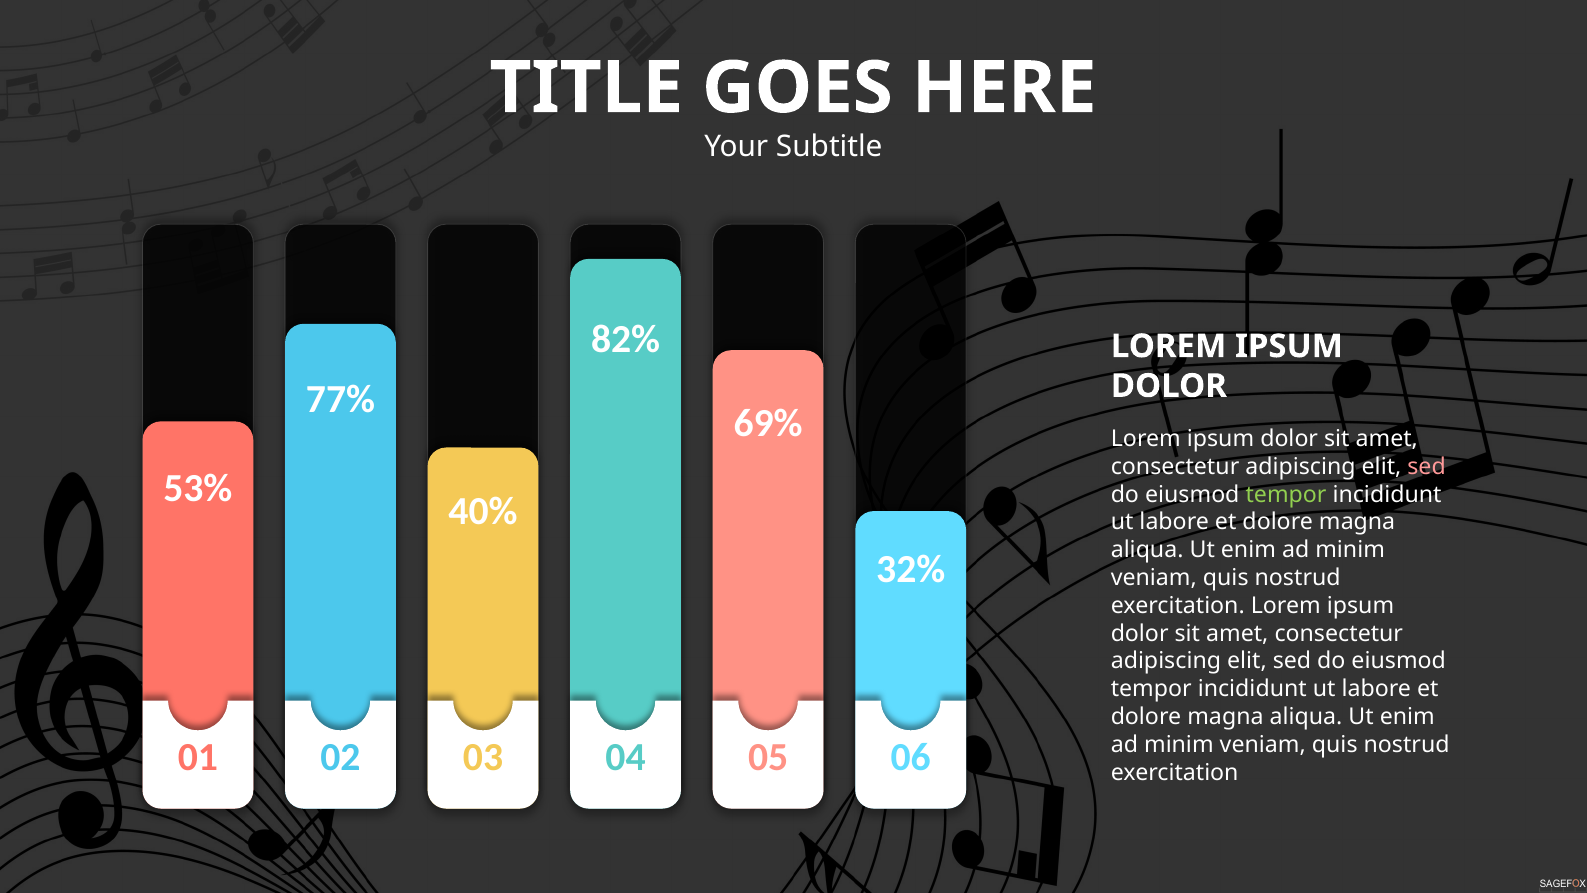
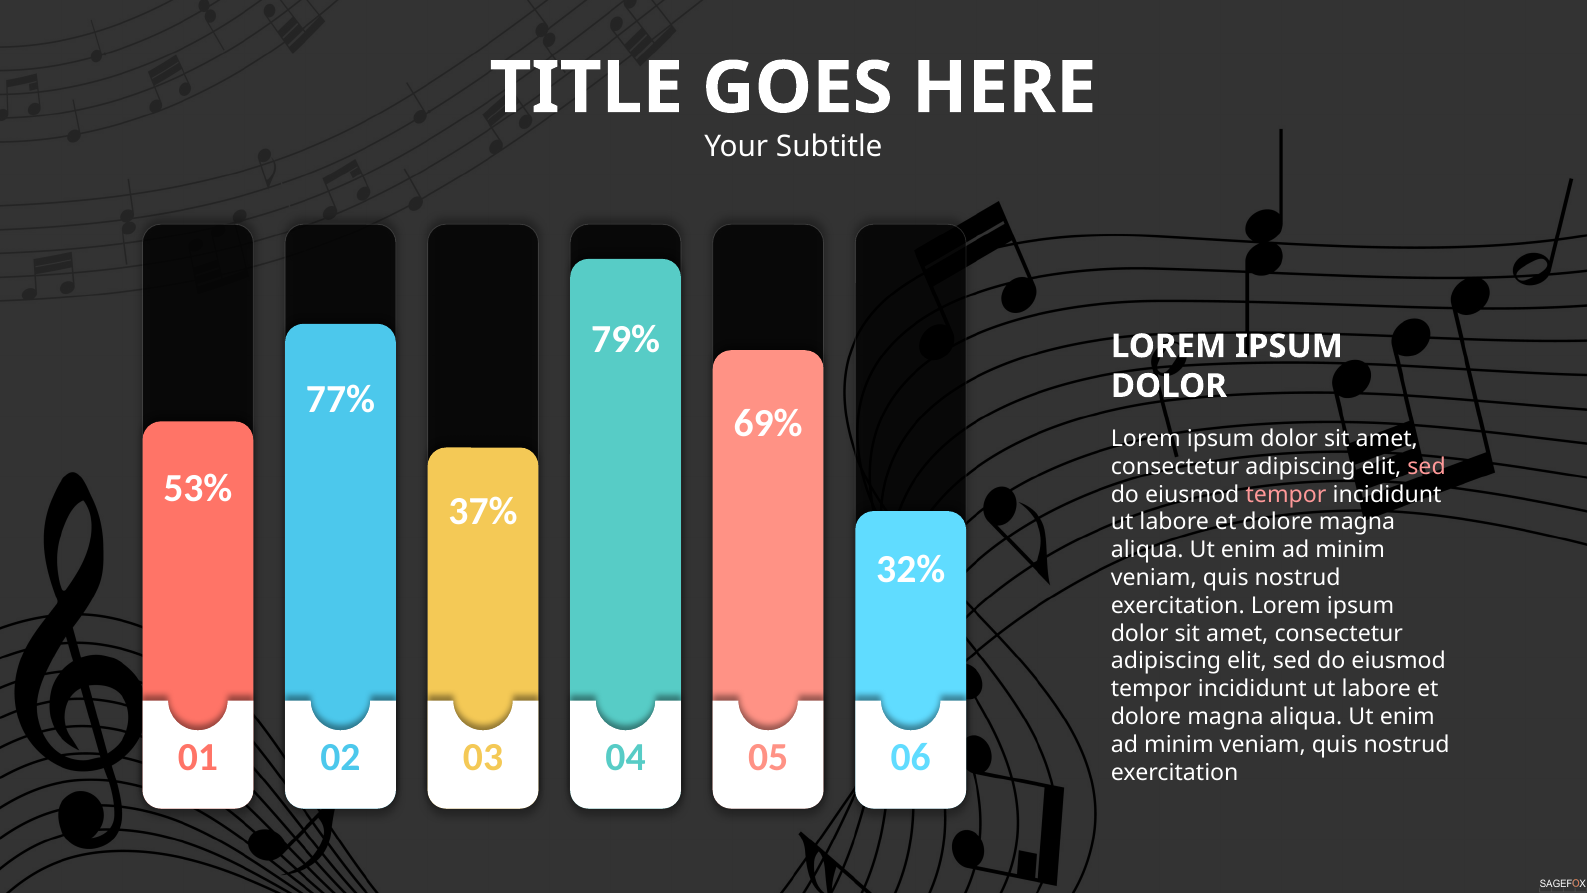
82%: 82% -> 79%
tempor at (1286, 494) colour: light green -> pink
40%: 40% -> 37%
